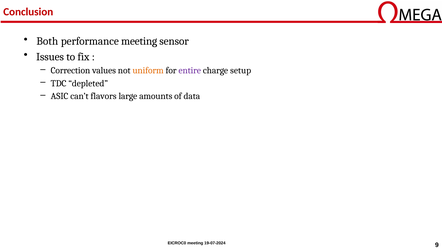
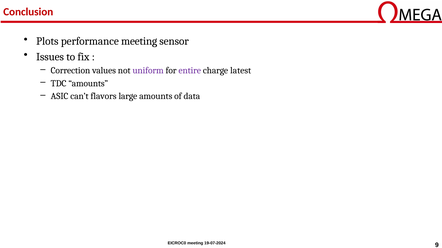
Both: Both -> Plots
uniform colour: orange -> purple
setup: setup -> latest
TDC depleted: depleted -> amounts
